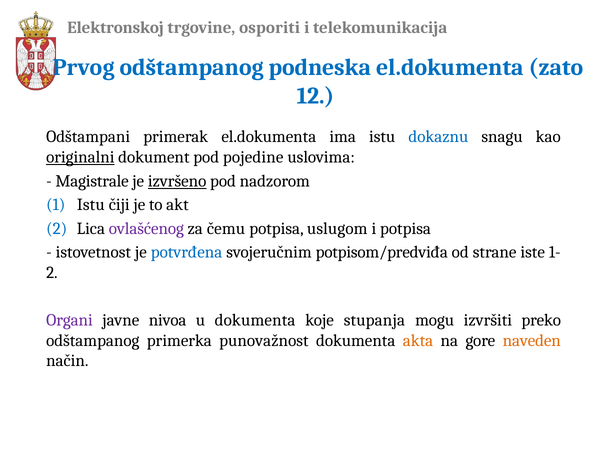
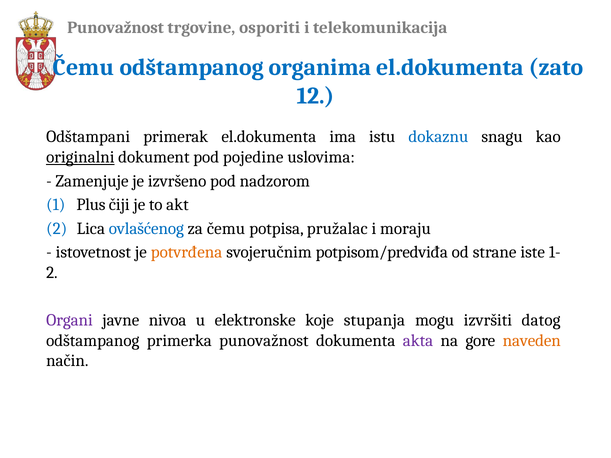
Elektronskoj at (116, 28): Elektronskoj -> Punovažnost
Prvog at (84, 67): Prvog -> Čemu
podneska: podneska -> organima
Magistrale: Magistrale -> Zamenjuje
izvršeno underline: present -> none
Istu at (91, 205): Istu -> Plus
ovlašćenog colour: purple -> blue
uslugom: uslugom -> pružalac
i potpisa: potpisa -> moraju
potvrđena colour: blue -> orange
u dokumenta: dokumenta -> elektronske
preko: preko -> datog
akta colour: orange -> purple
